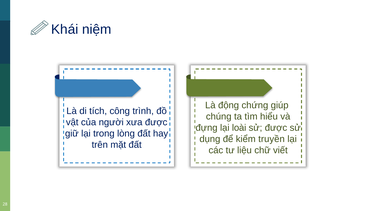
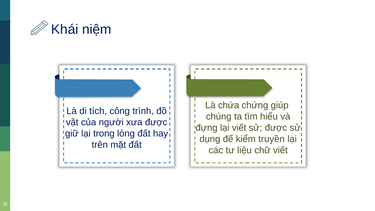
động: động -> chứa
lại loài: loài -> viết
